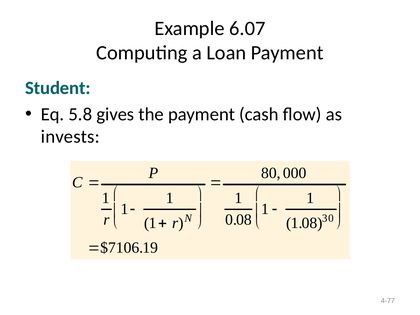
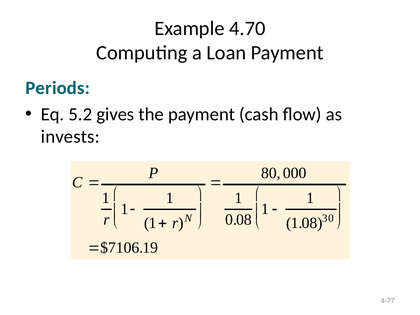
6.07: 6.07 -> 4.70
Student: Student -> Periods
5.8: 5.8 -> 5.2
